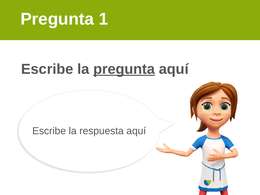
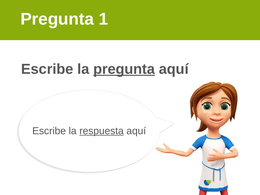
respuesta underline: none -> present
